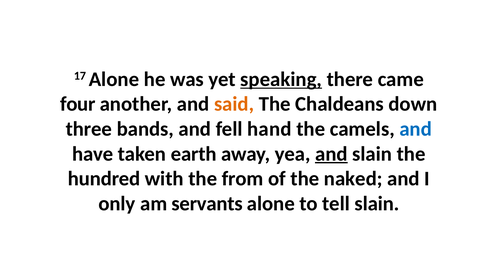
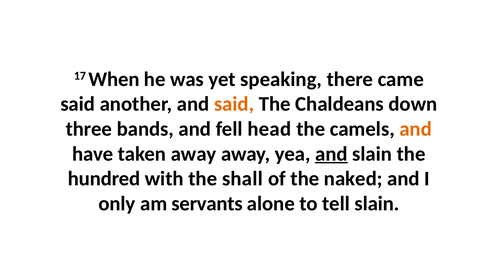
17 Alone: Alone -> When
speaking underline: present -> none
four at (78, 104): four -> said
hand: hand -> head
and at (416, 129) colour: blue -> orange
taken earth: earth -> away
from: from -> shall
